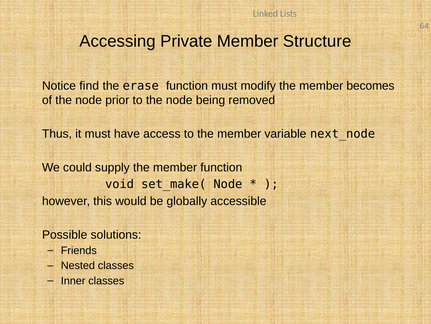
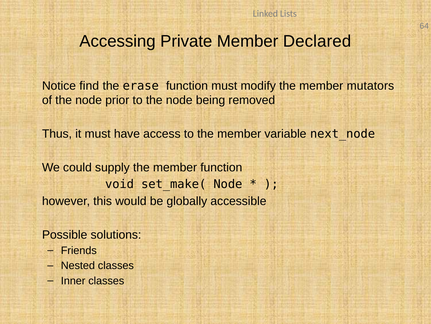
Structure: Structure -> Declared
becomes: becomes -> mutators
